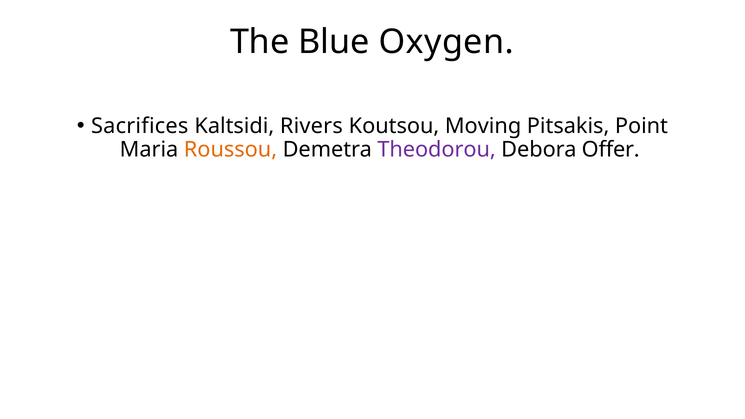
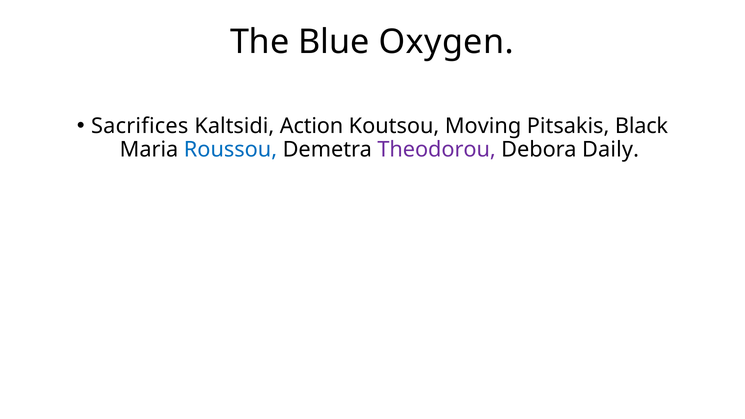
Rivers: Rivers -> Action
Point: Point -> Black
Roussou colour: orange -> blue
Offer: Offer -> Daily
